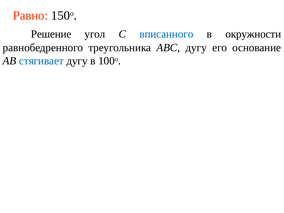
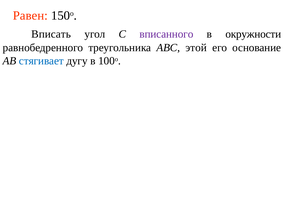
Равно: Равно -> Равен
Решение: Решение -> Вписать
вписанного colour: blue -> purple
ABC дугу: дугу -> этой
